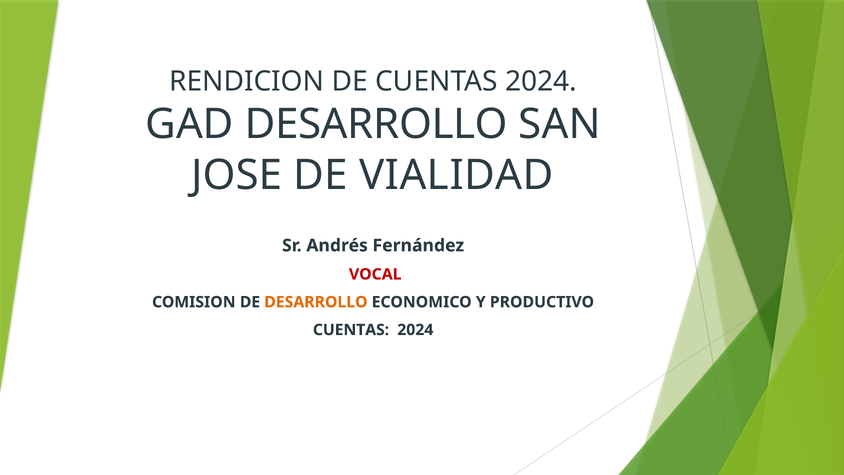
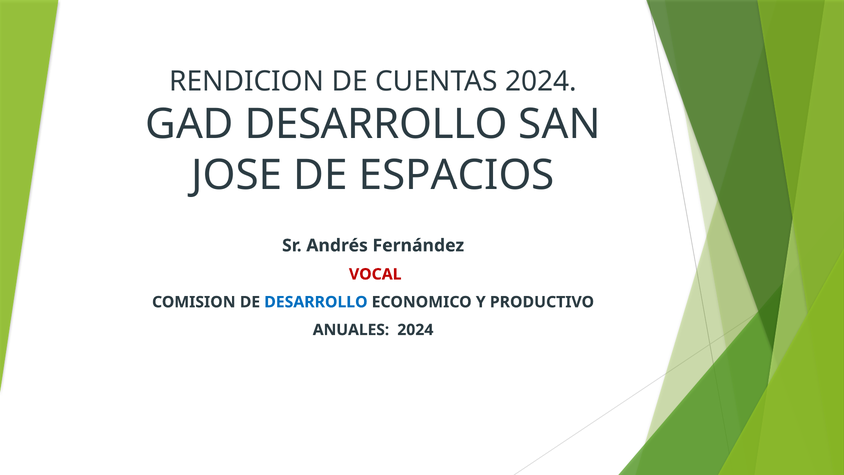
VIALIDAD: VIALIDAD -> ESPACIOS
DESARROLLO at (316, 302) colour: orange -> blue
CUENTAS at (351, 330): CUENTAS -> ANUALES
